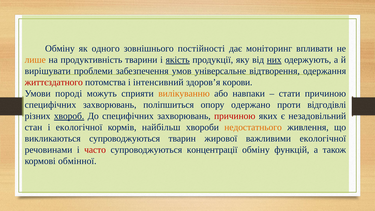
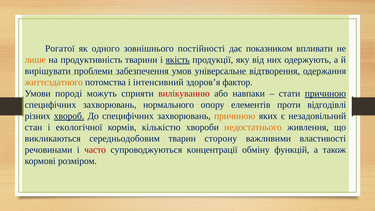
Обміну at (60, 49): Обміну -> Рогатої
моніторинг: моніторинг -> показником
них underline: present -> none
життєздатного colour: red -> orange
корови: корови -> фактор
вилікуванню colour: orange -> red
причиною at (325, 94) underline: none -> present
поліпшиться: поліпшиться -> нормального
одержано: одержано -> елементів
причиною at (235, 116) colour: red -> orange
найбільш: найбільш -> кількістю
викликаються супроводжуються: супроводжуються -> середньодобовим
жирової: жирової -> сторону
важливими екологічної: екологічної -> властивості
обмінної: обмінної -> розміром
